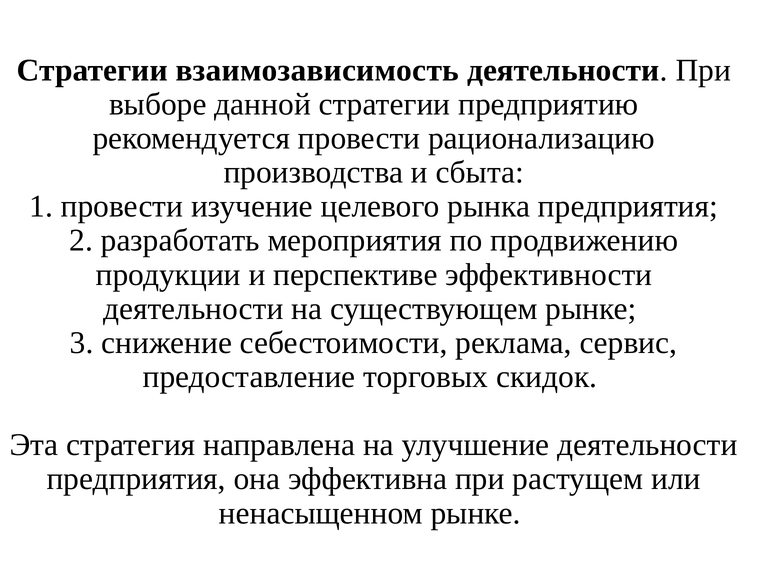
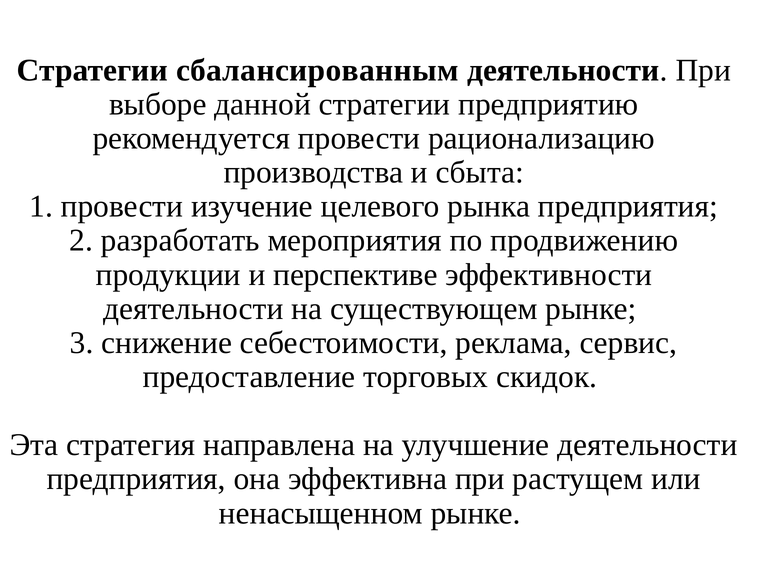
взаимозависимость: взаимозависимость -> сбалансированным
